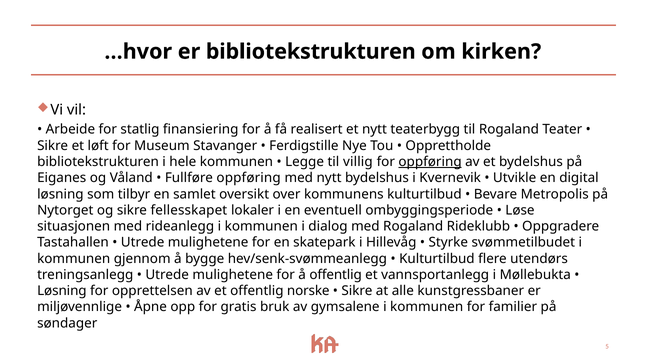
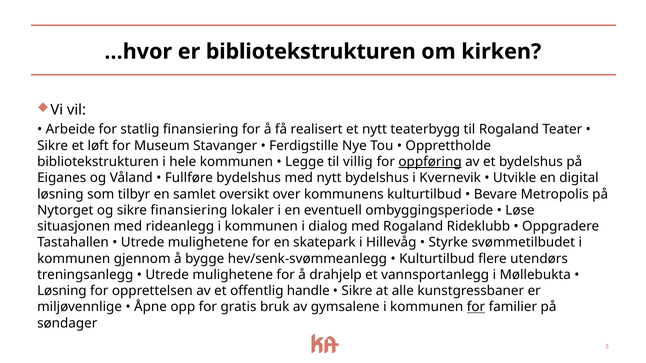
Fullføre oppføring: oppføring -> bydelshus
sikre fellesskapet: fellesskapet -> finansiering
å offentlig: offentlig -> drahjelp
norske: norske -> handle
for at (476, 307) underline: none -> present
